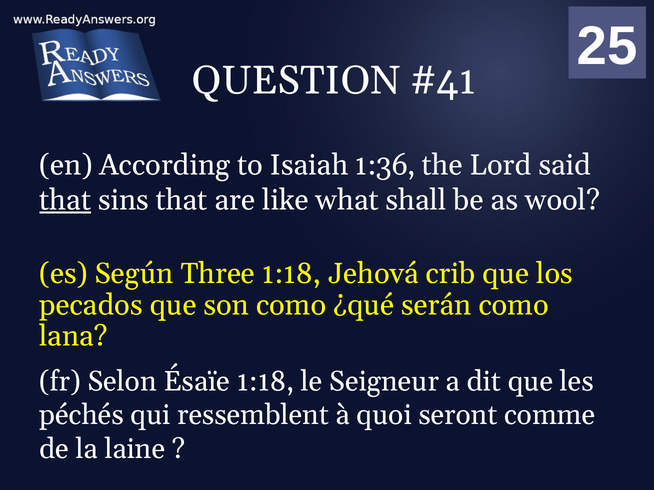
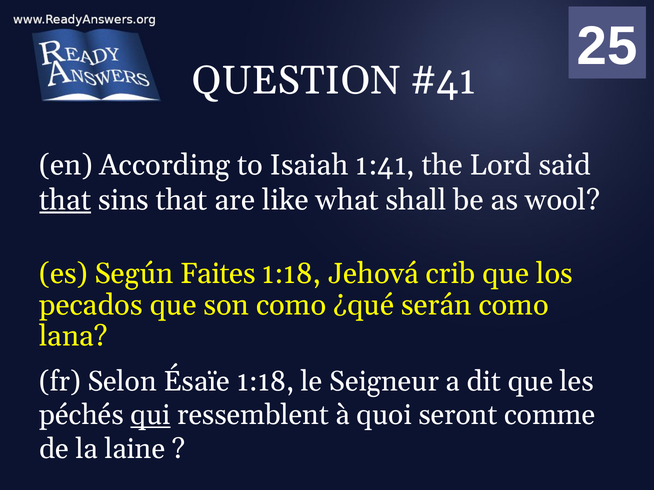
1:36: 1:36 -> 1:41
Three: Three -> Faites
qui underline: none -> present
